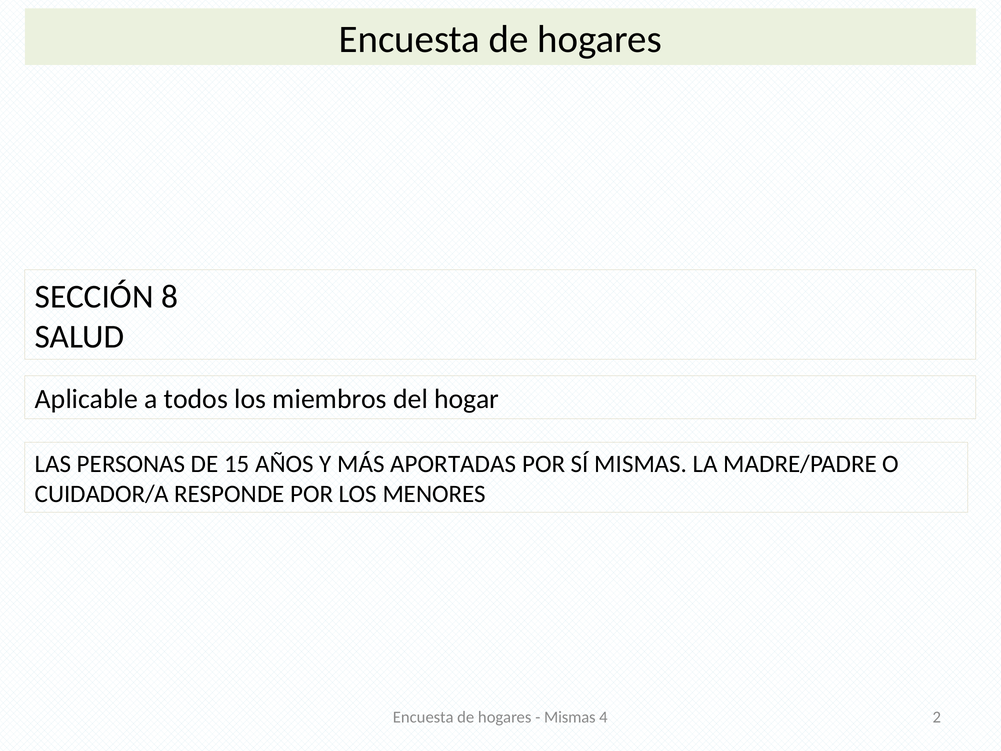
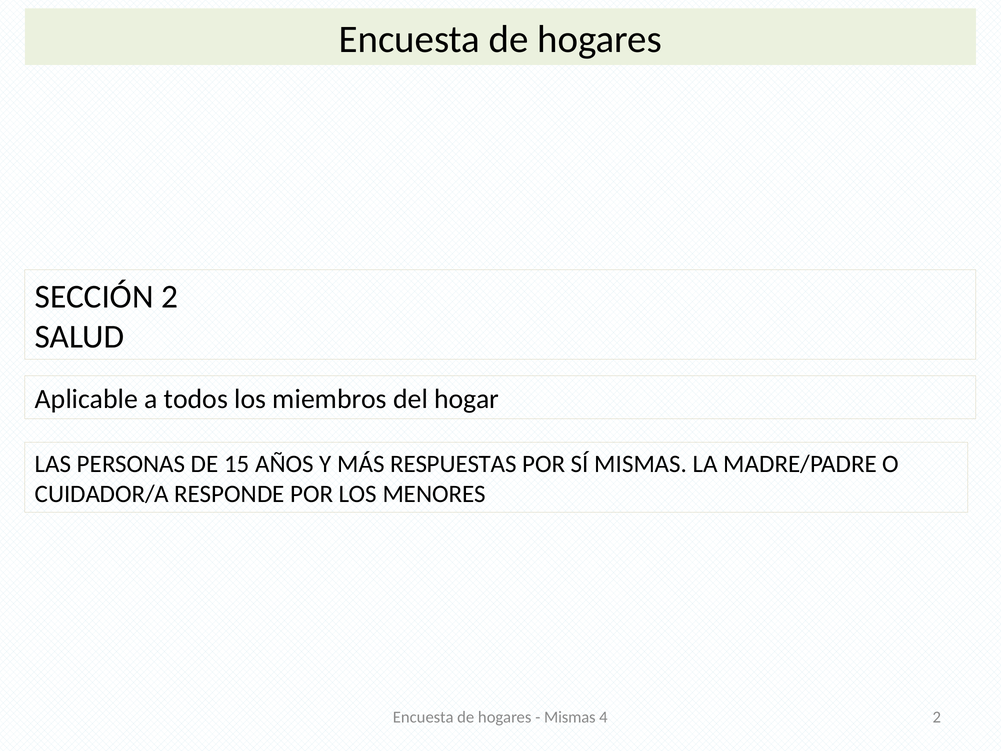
SECCIÓN 8: 8 -> 2
APORTADAS: APORTADAS -> RESPUESTAS
